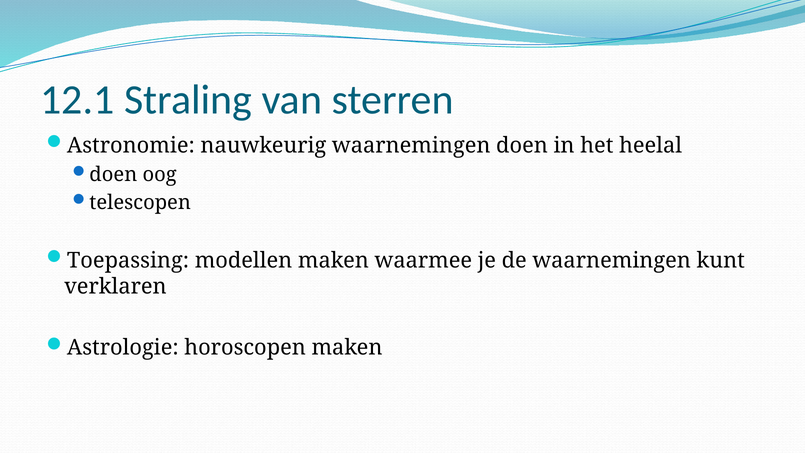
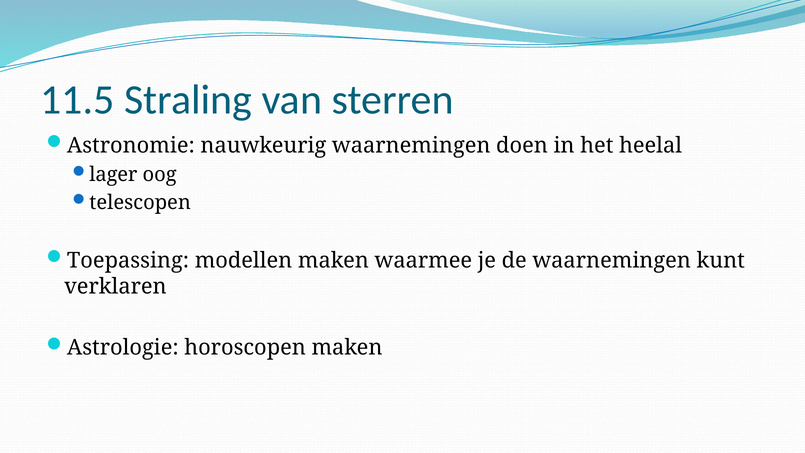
12.1: 12.1 -> 11.5
doen at (113, 174): doen -> lager
